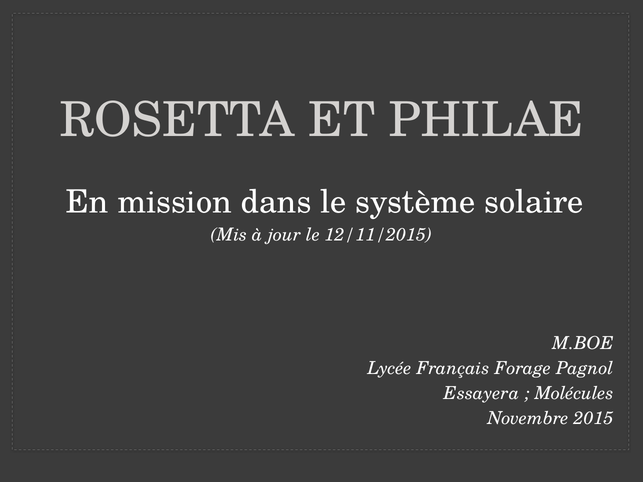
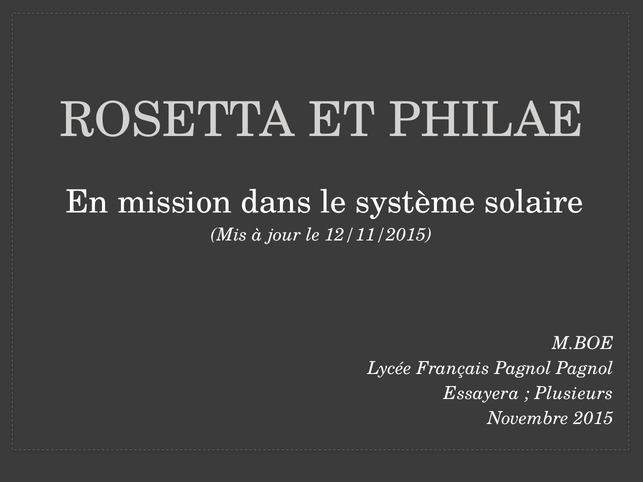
Français Forage: Forage -> Pagnol
Molécules: Molécules -> Plusieurs
